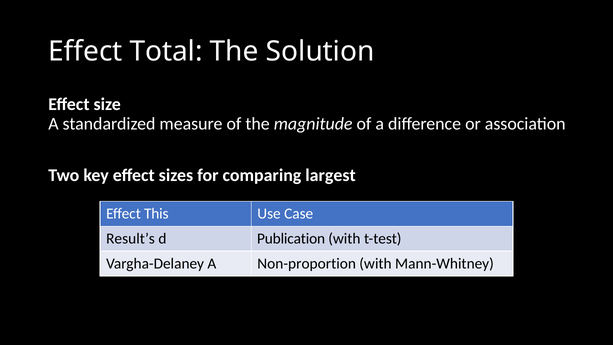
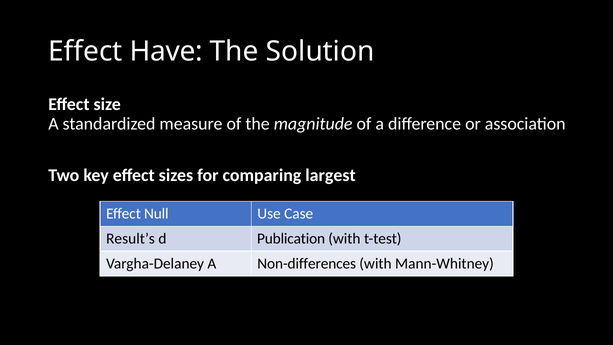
Total: Total -> Have
This: This -> Null
Non-proportion: Non-proportion -> Non-differences
